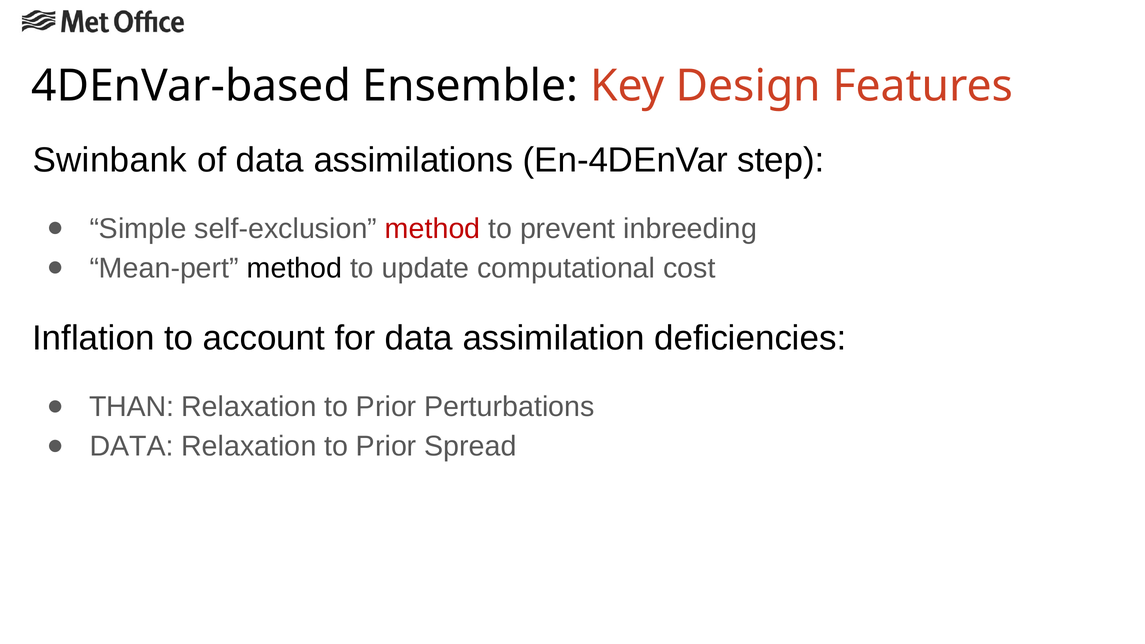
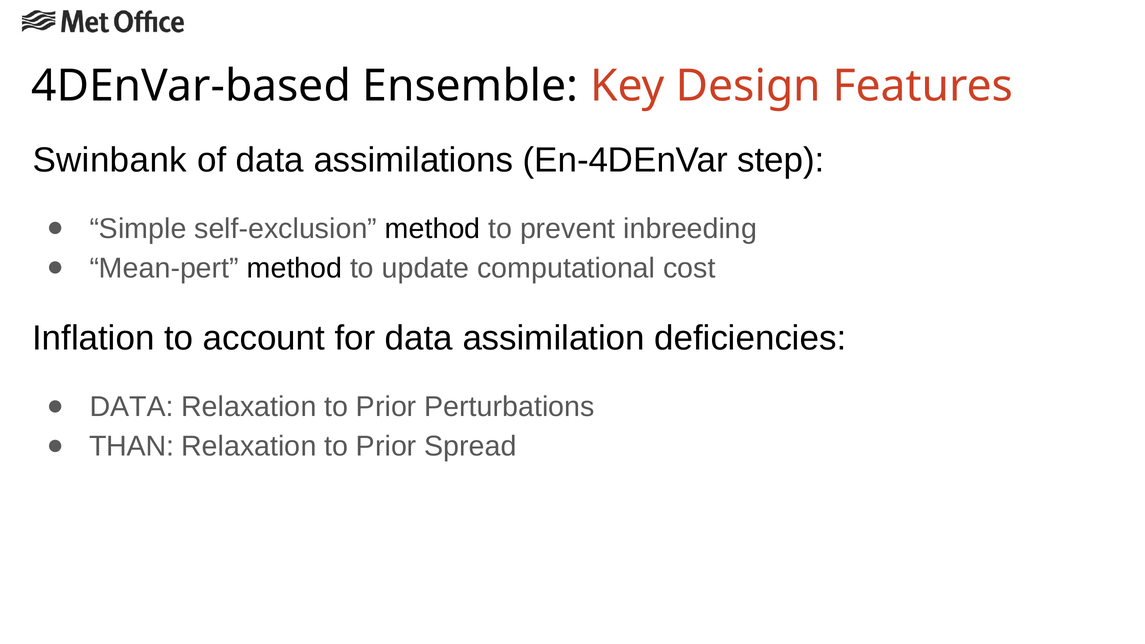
method at (433, 229) colour: red -> black
THAN at (132, 407): THAN -> DATA
DATA at (132, 446): DATA -> THAN
